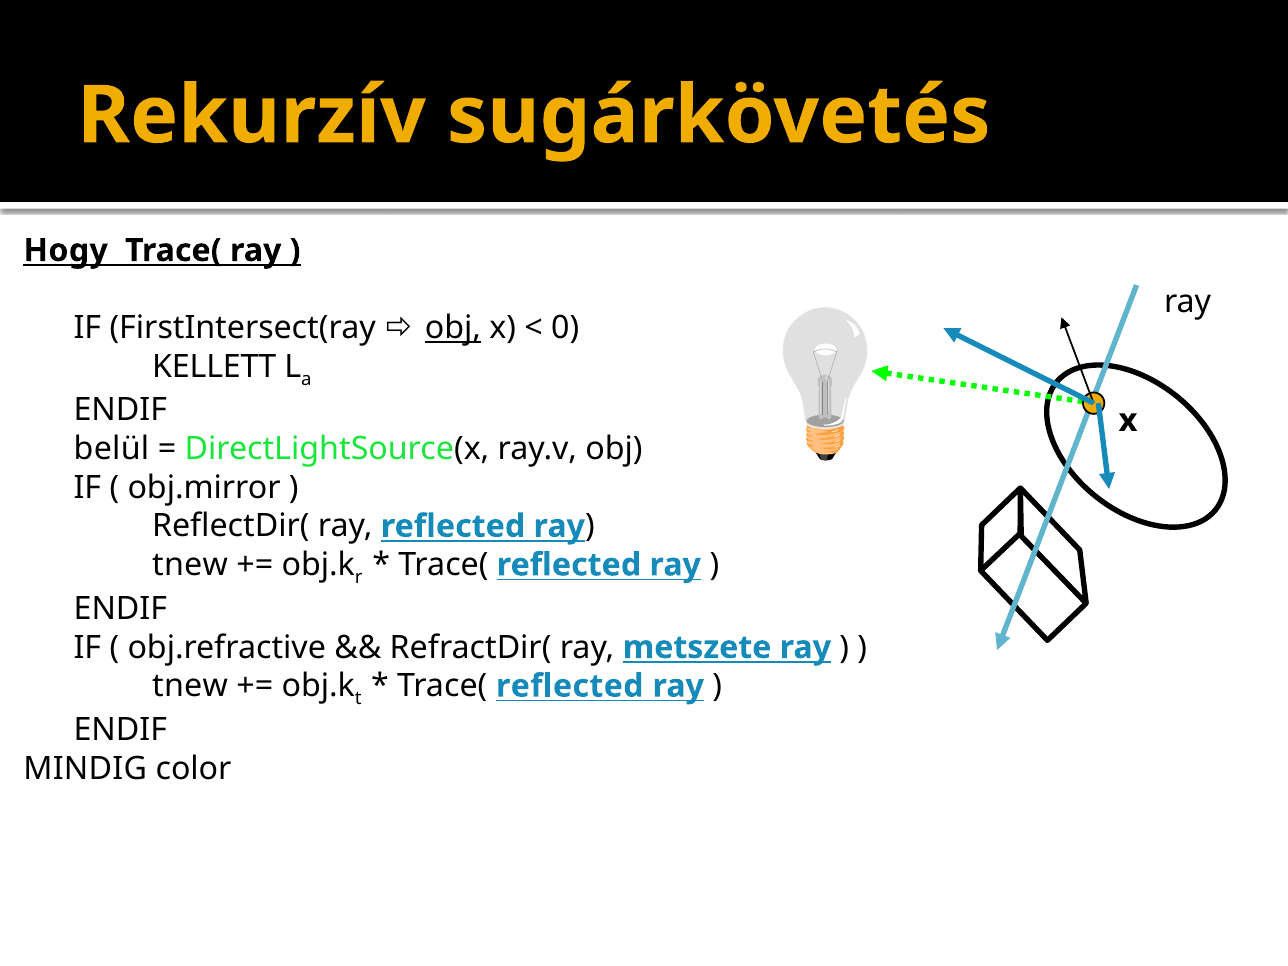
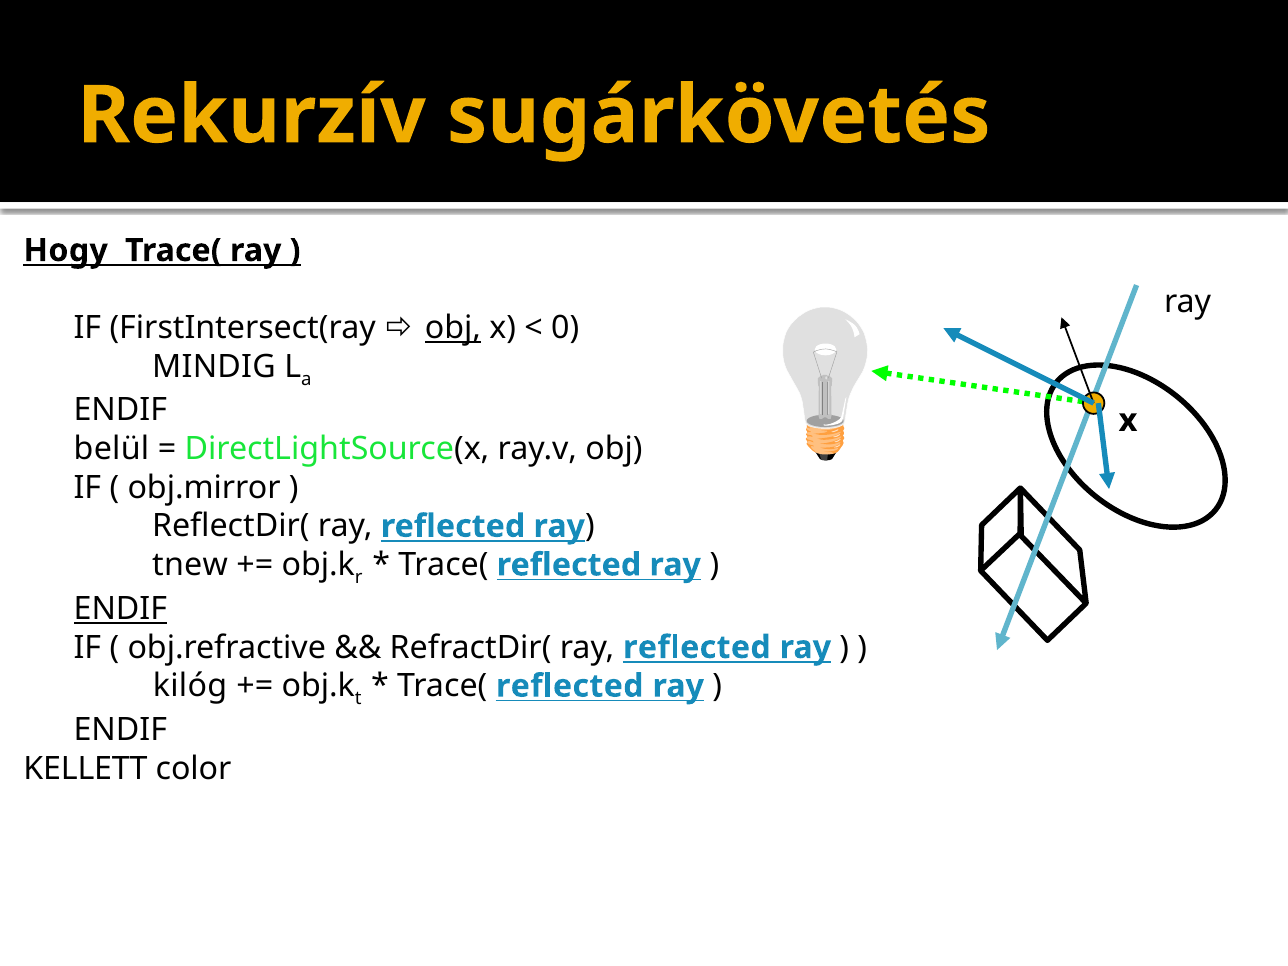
KELLETT: KELLETT -> MINDIG
ENDIF at (120, 609) underline: none -> present
RefractDir( ray metszete: metszete -> reflected
tnew at (190, 686): tnew -> kilóg
MINDIG: MINDIG -> KELLETT
